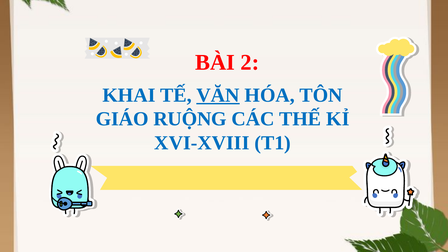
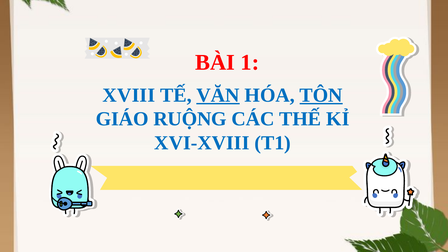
2: 2 -> 1
KHAI: KHAI -> XVIII
TÔN underline: none -> present
